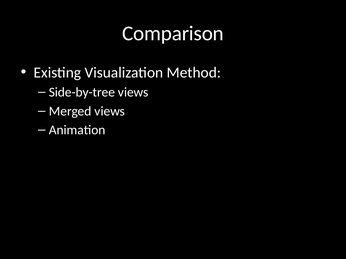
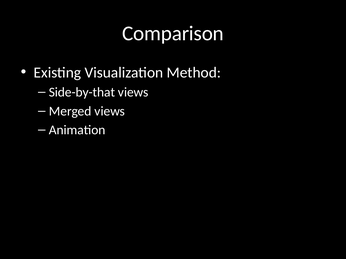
Side-by-tree: Side-by-tree -> Side-by-that
